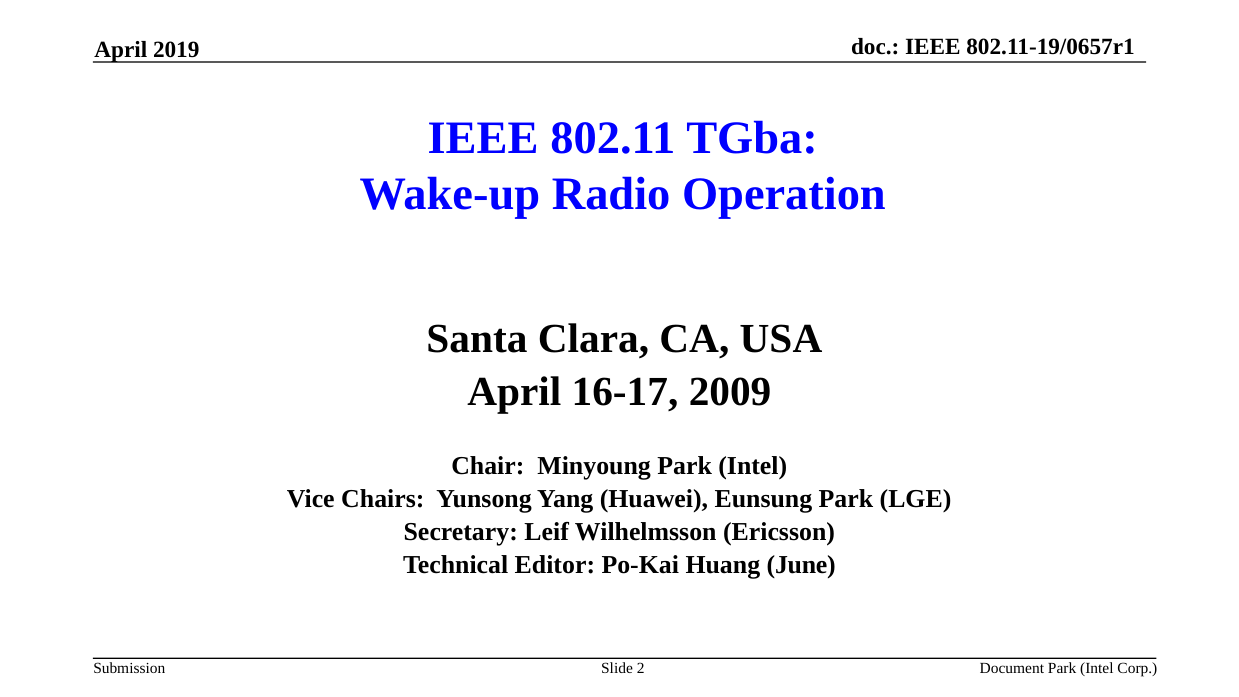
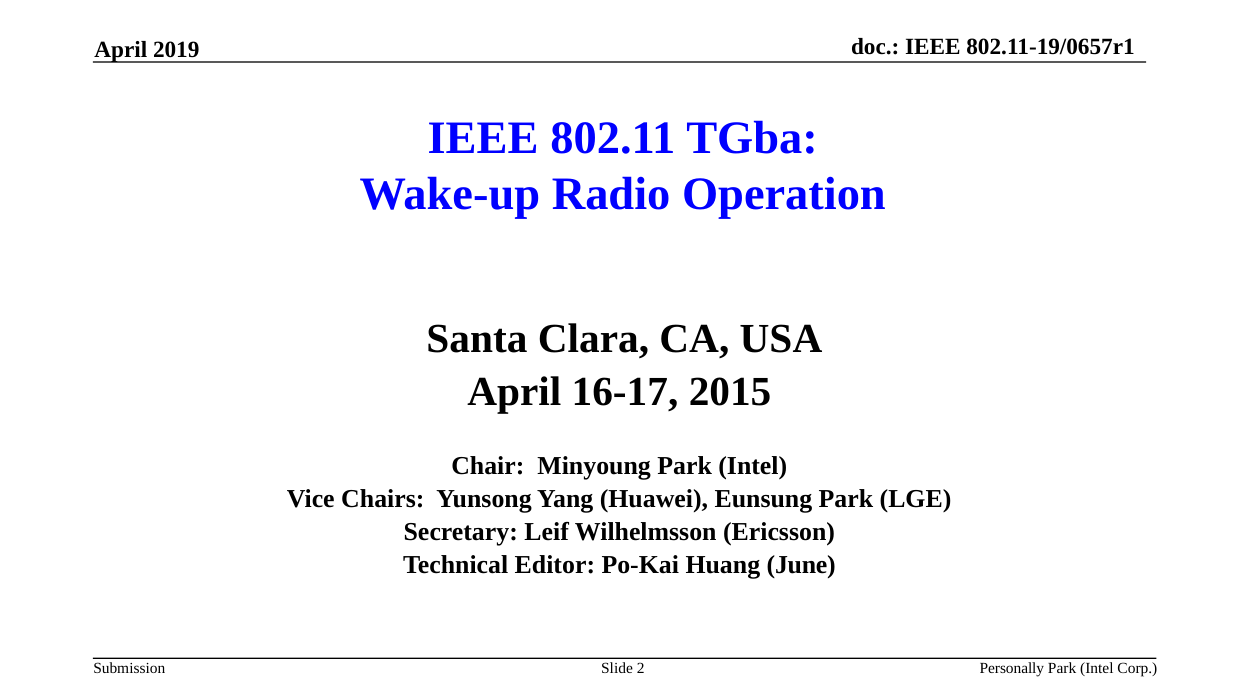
2009: 2009 -> 2015
Document: Document -> Personally
